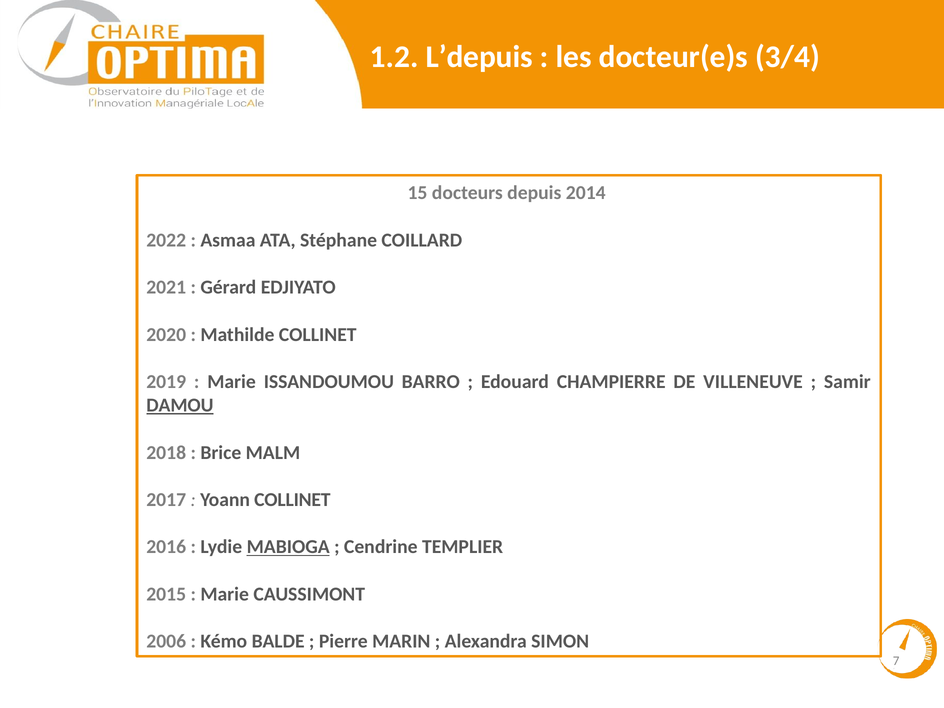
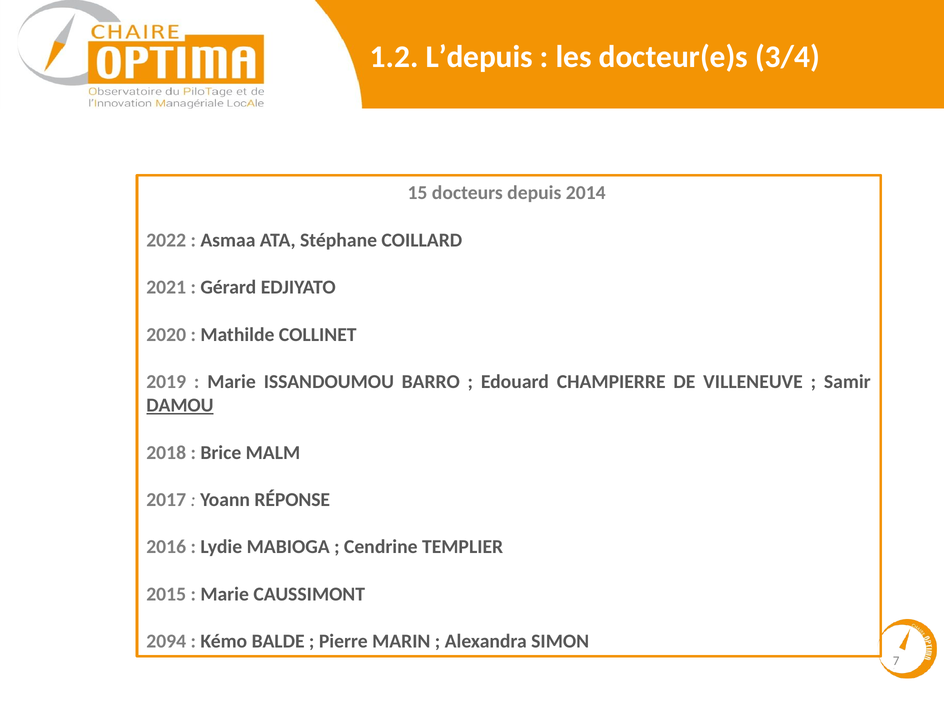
Yoann COLLINET: COLLINET -> RÉPONSE
MABIOGA underline: present -> none
2006: 2006 -> 2094
